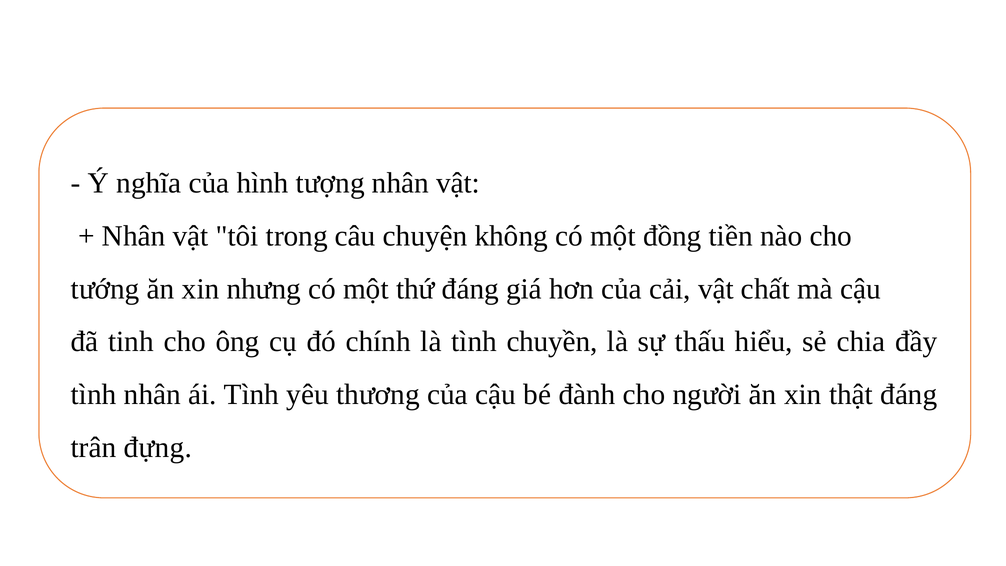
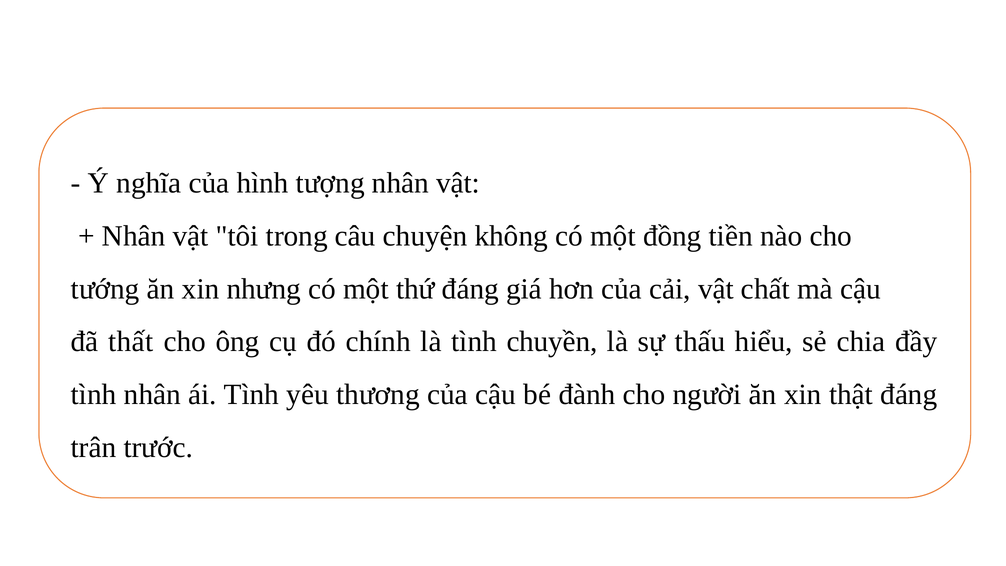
tinh: tinh -> thất
đựng: đựng -> trước
